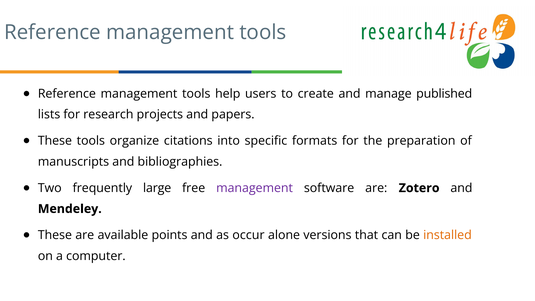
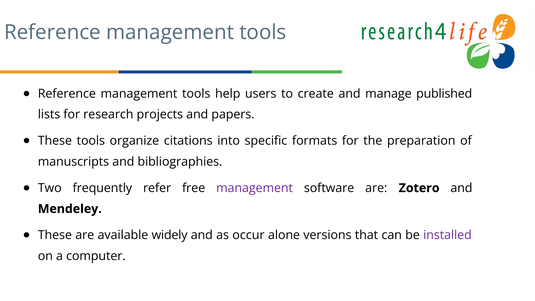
large: large -> refer
points: points -> widely
installed colour: orange -> purple
